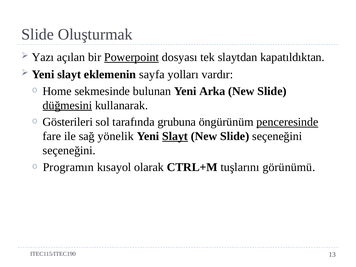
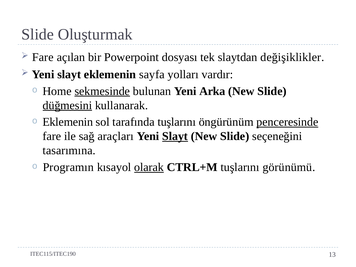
Yazı at (43, 57): Yazı -> Fare
Powerpoint underline: present -> none
kapatıldıktan: kapatıldıktan -> değişiklikler
sekmesinde underline: none -> present
Gösterileri at (68, 122): Gösterileri -> Eklemenin
tarafında grubuna: grubuna -> tuşlarını
yönelik: yönelik -> araçları
seçeneğini at (69, 151): seçeneğini -> tasarımına
olarak underline: none -> present
